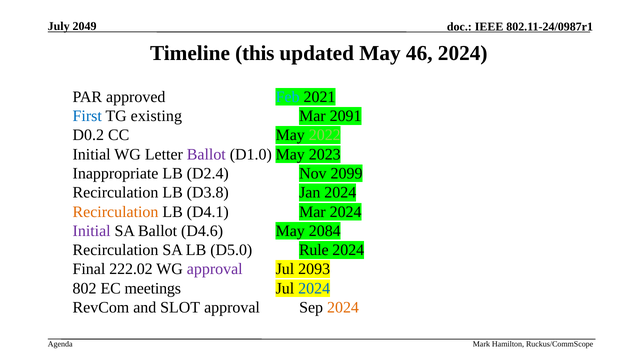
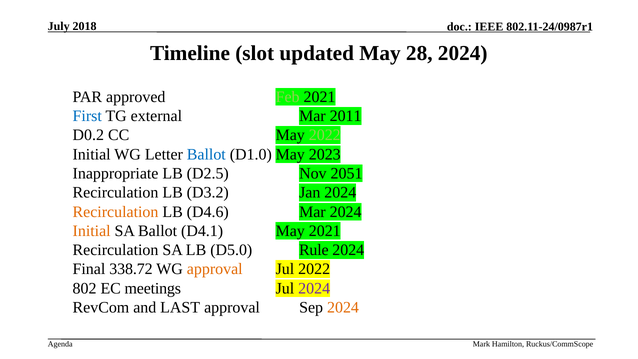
2049: 2049 -> 2018
this: this -> slot
46: 46 -> 28
Feb colour: light blue -> light green
existing: existing -> external
2091: 2091 -> 2011
Ballot at (206, 154) colour: purple -> blue
D2.4: D2.4 -> D2.5
2099: 2099 -> 2051
D3.8: D3.8 -> D3.2
D4.1: D4.1 -> D4.6
Initial at (92, 231) colour: purple -> orange
D4.6: D4.6 -> D4.1
May 2084: 2084 -> 2021
222.02: 222.02 -> 338.72
approval at (215, 269) colour: purple -> orange
Jul 2093: 2093 -> 2022
2024 at (314, 288) colour: blue -> purple
SLOT: SLOT -> LAST
